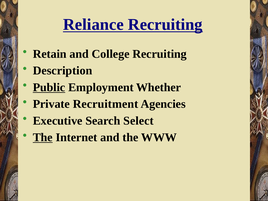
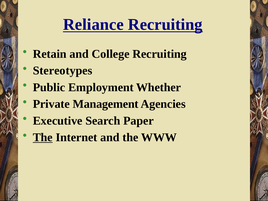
Description: Description -> Stereotypes
Public underline: present -> none
Recruitment: Recruitment -> Management
Select: Select -> Paper
